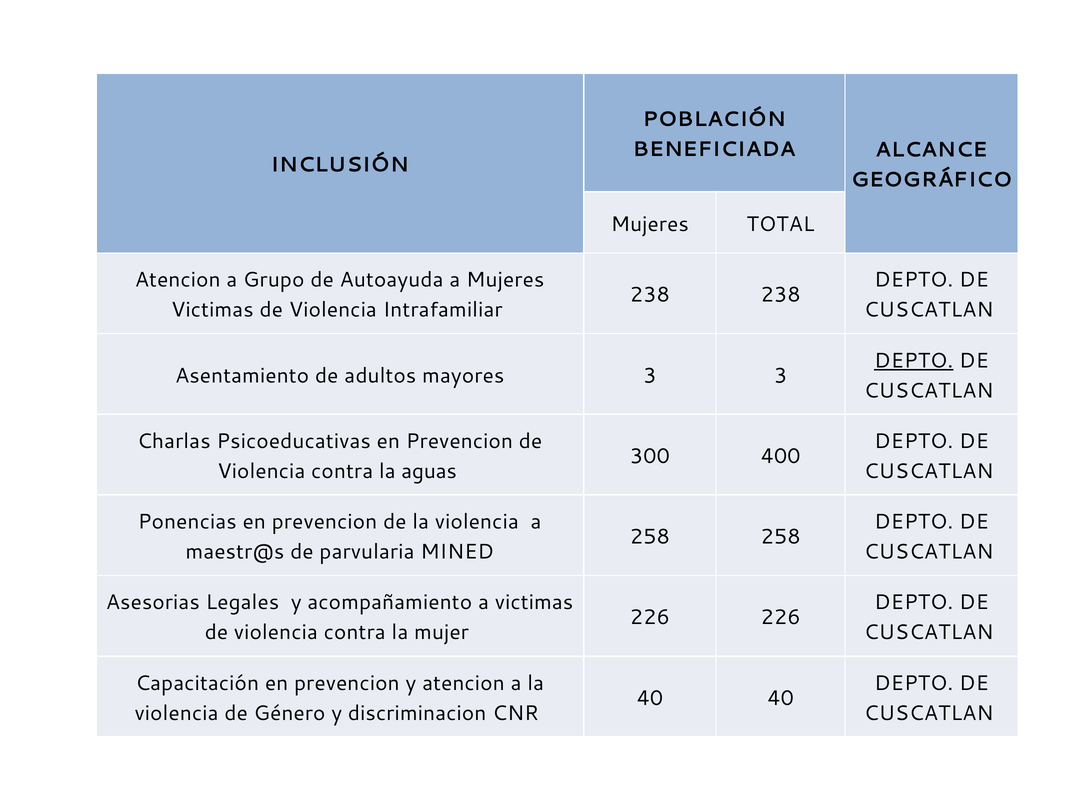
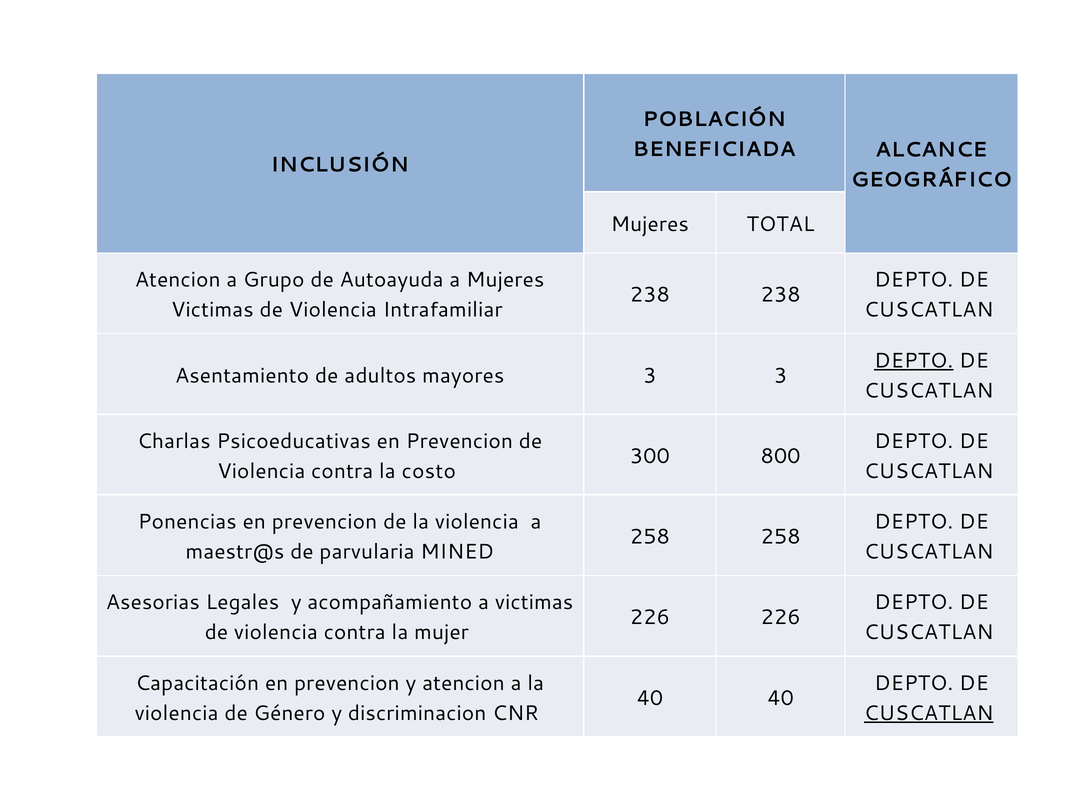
400: 400 -> 800
aguas: aguas -> costo
CUSCATLAN at (929, 713) underline: none -> present
